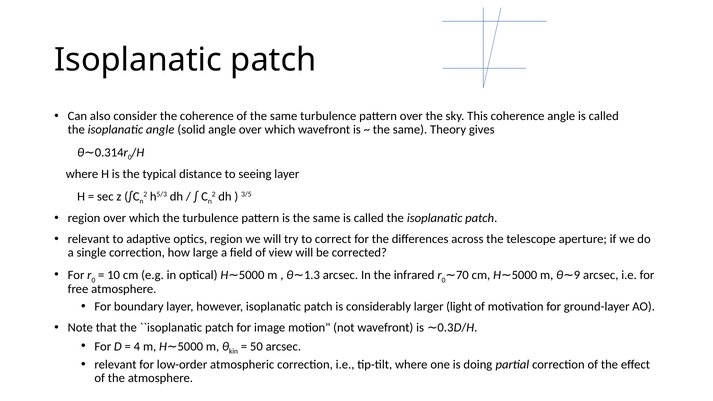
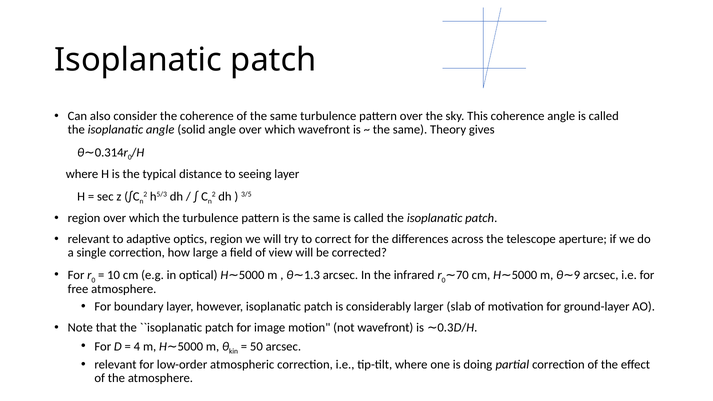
light: light -> slab
